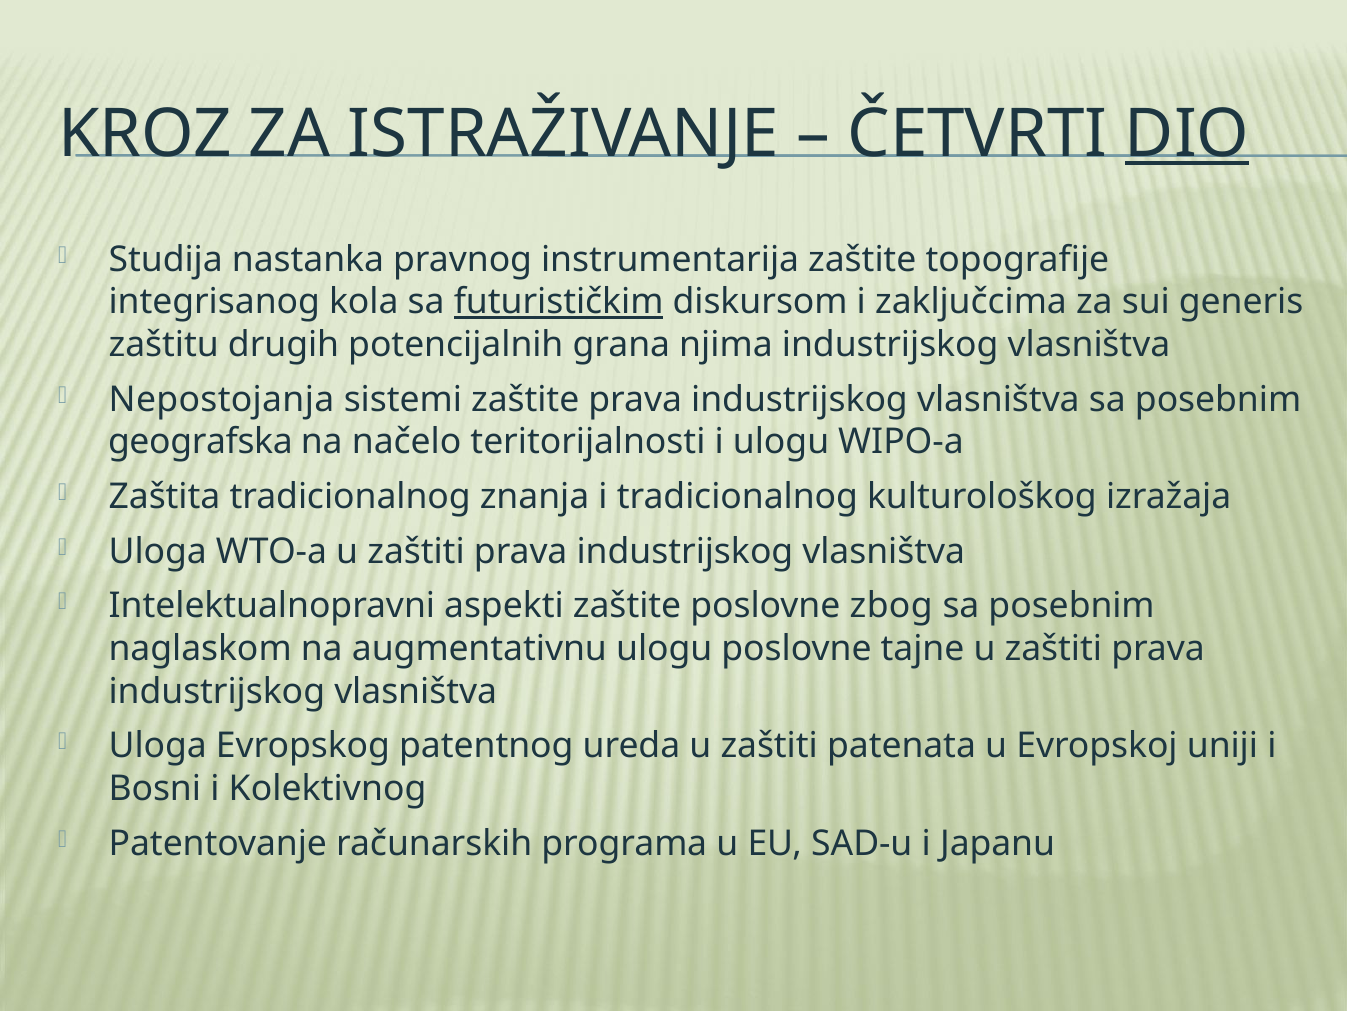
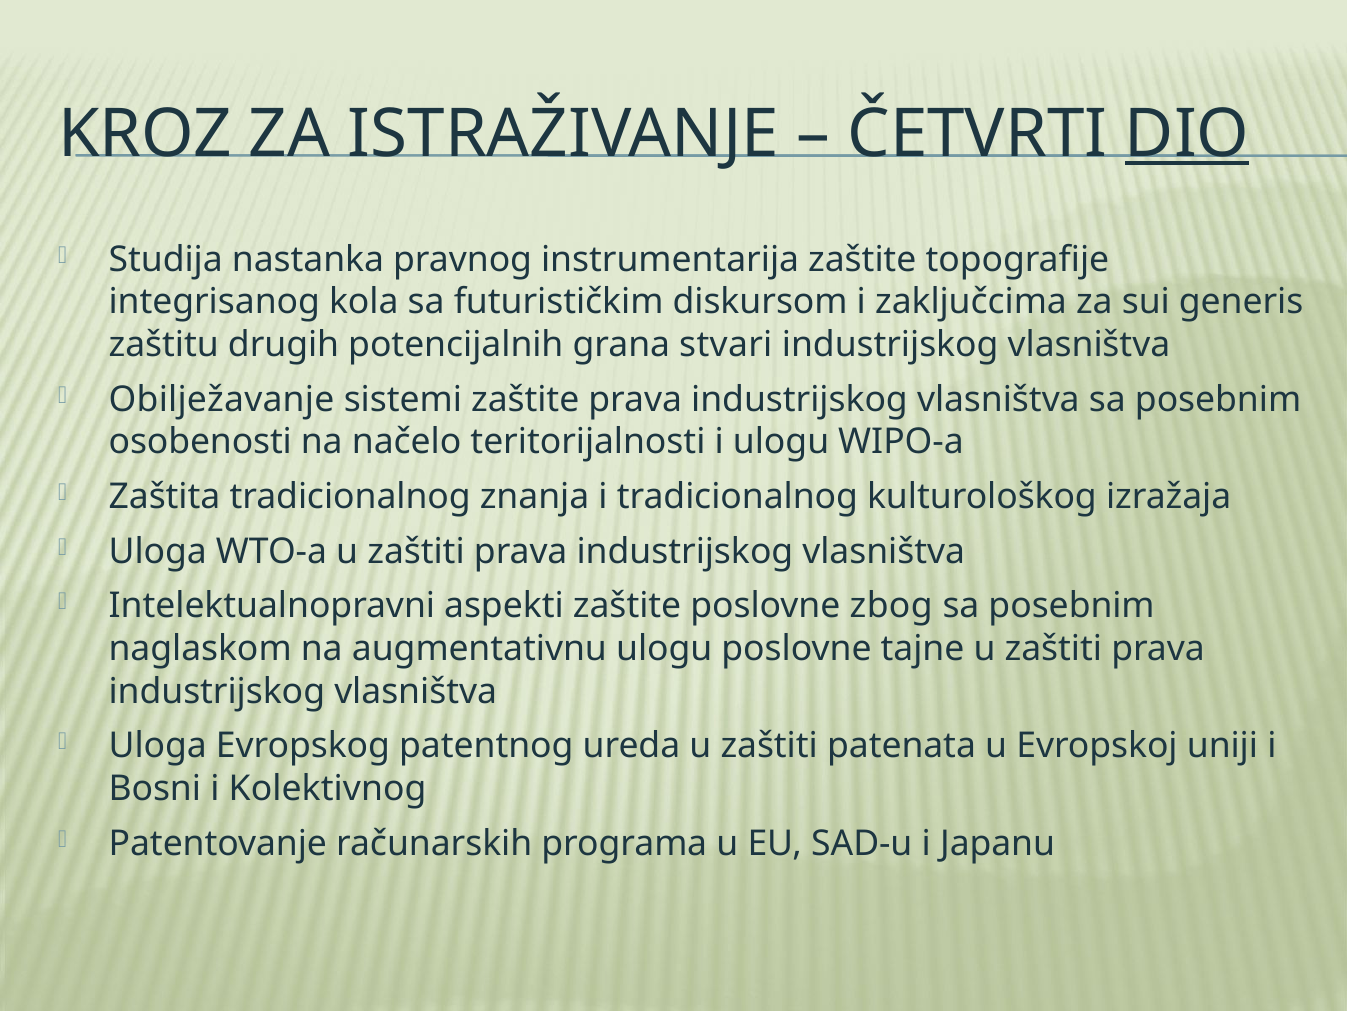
futurističkim underline: present -> none
njima: njima -> stvari
Nepostojanja: Nepostojanja -> Obilježavanje
geografska: geografska -> osobenosti
